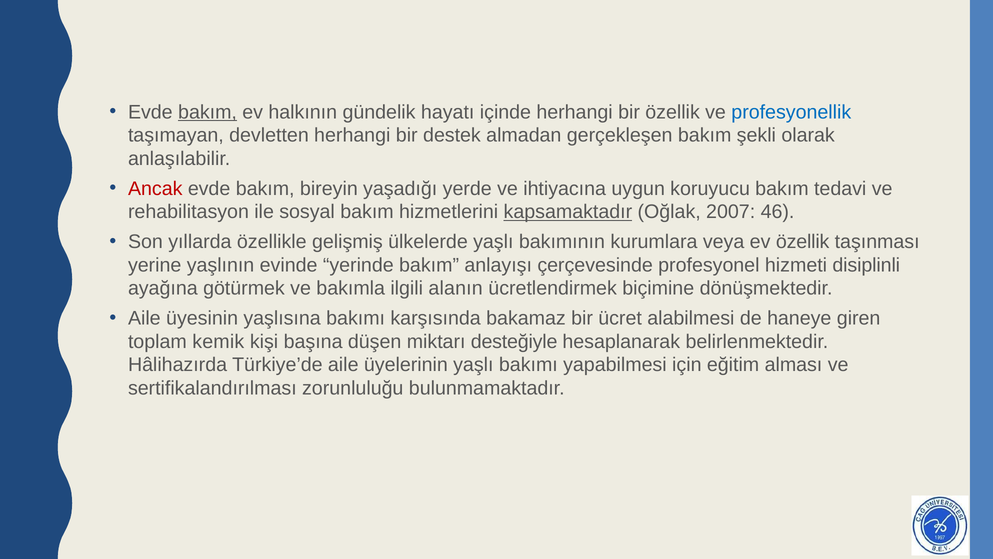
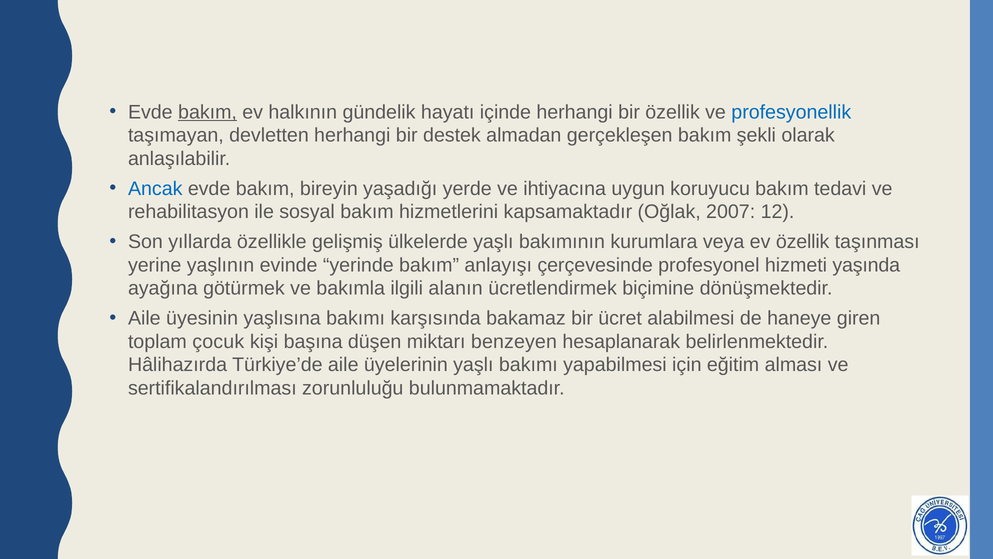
Ancak colour: red -> blue
kapsamaktadır underline: present -> none
46: 46 -> 12
disiplinli: disiplinli -> yaşında
kemik: kemik -> çocuk
desteğiyle: desteğiyle -> benzeyen
